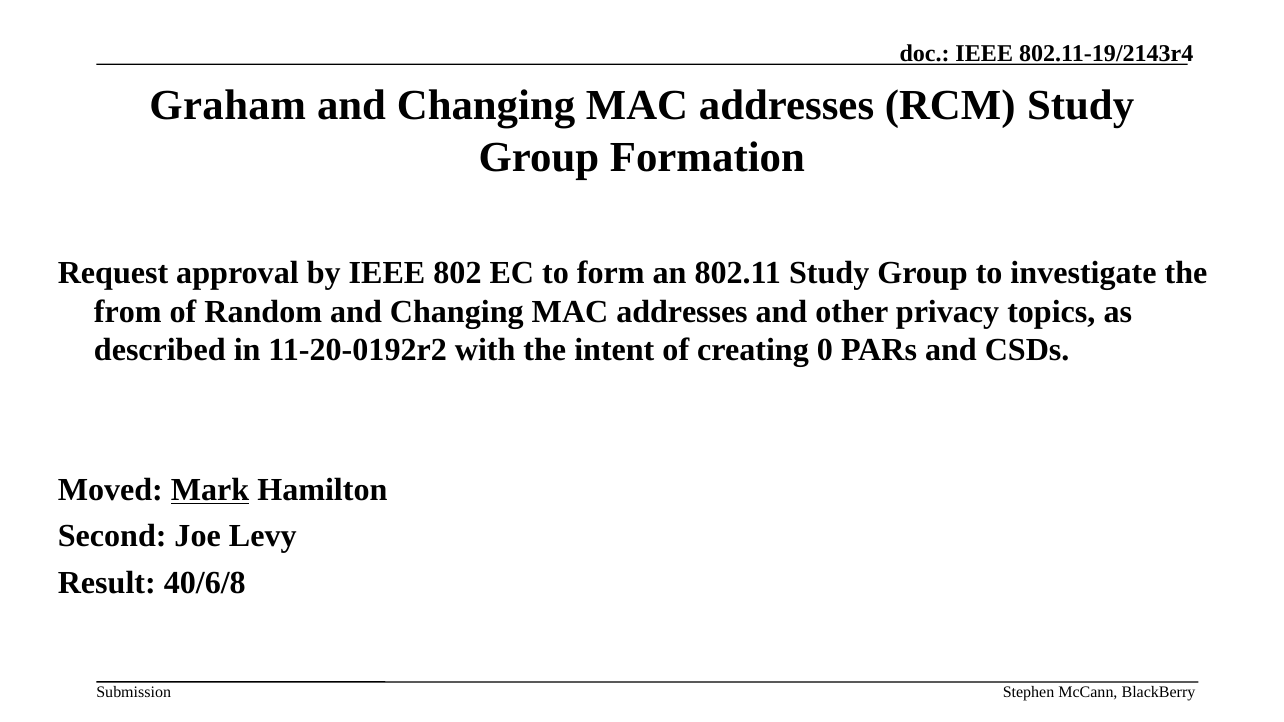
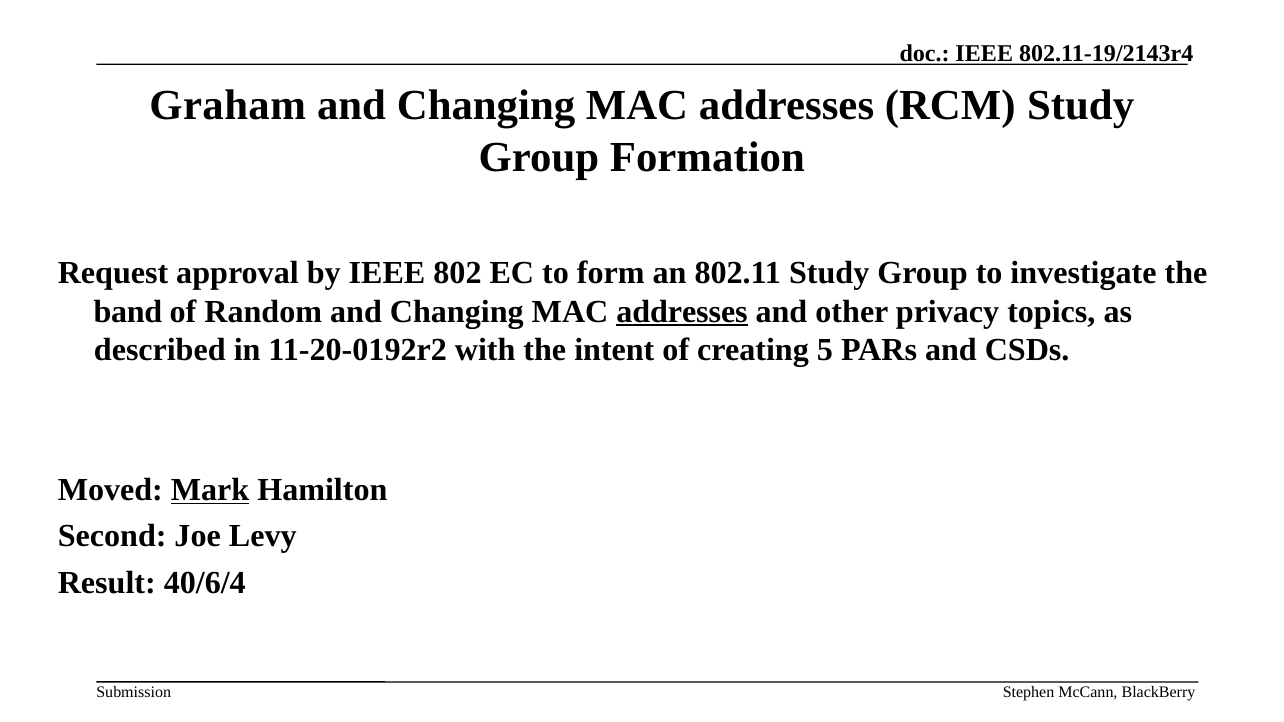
from: from -> band
addresses at (682, 312) underline: none -> present
0: 0 -> 5
40/6/8: 40/6/8 -> 40/6/4
